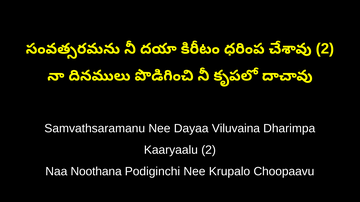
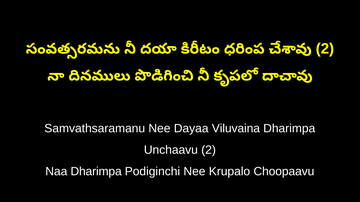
Kaaryaalu: Kaaryaalu -> Unchaavu
Naa Noothana: Noothana -> Dharimpa
